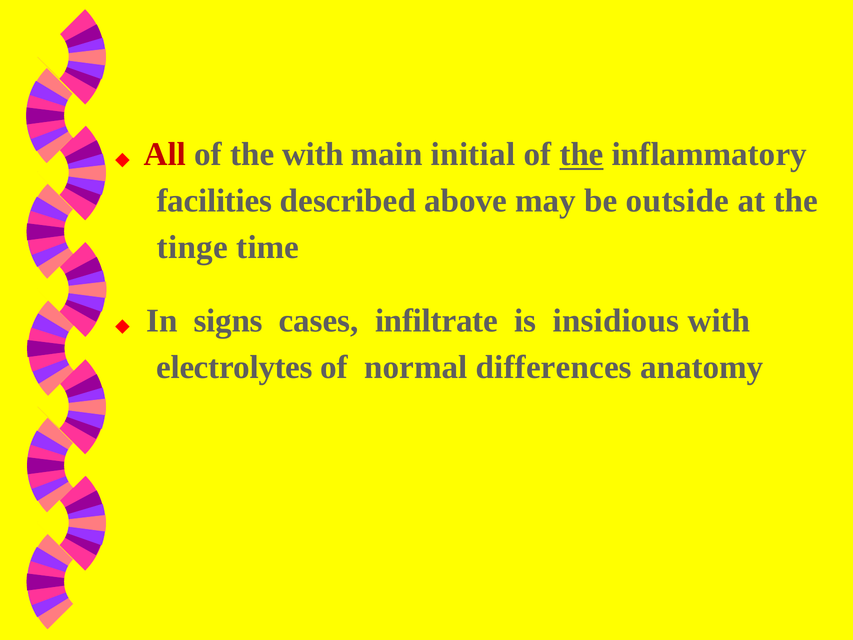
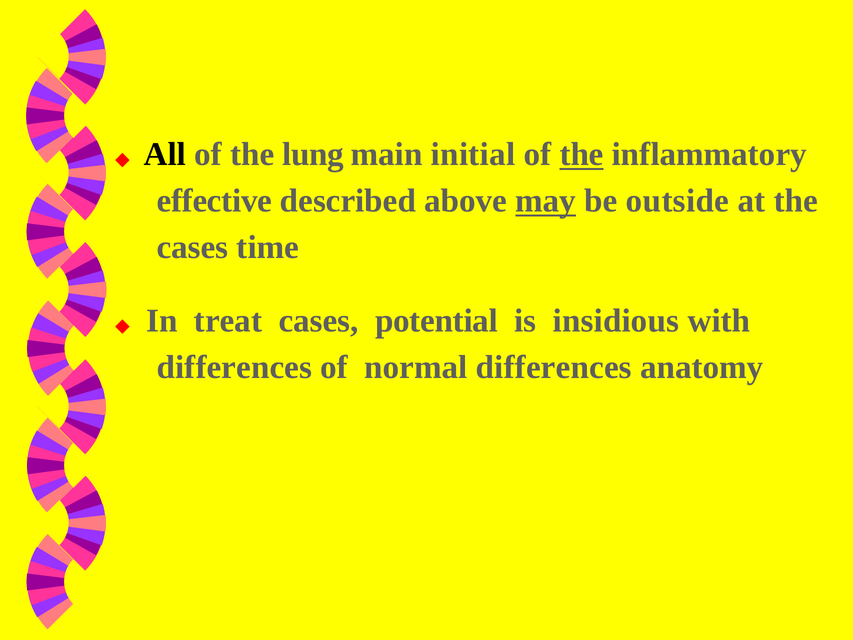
All colour: red -> black
the with: with -> lung
facilities: facilities -> effective
may underline: none -> present
tinge at (192, 247): tinge -> cases
signs: signs -> treat
infiltrate: infiltrate -> potential
electrolytes at (235, 367): electrolytes -> differences
